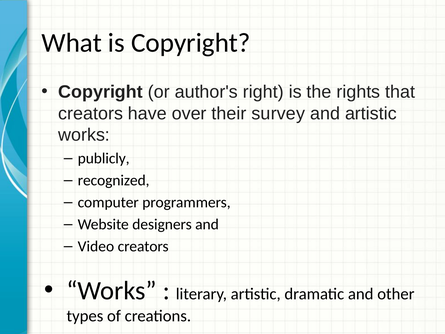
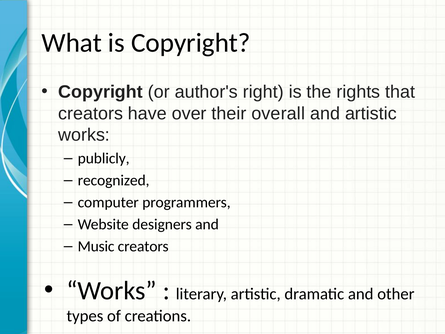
survey: survey -> overall
Video: Video -> Music
